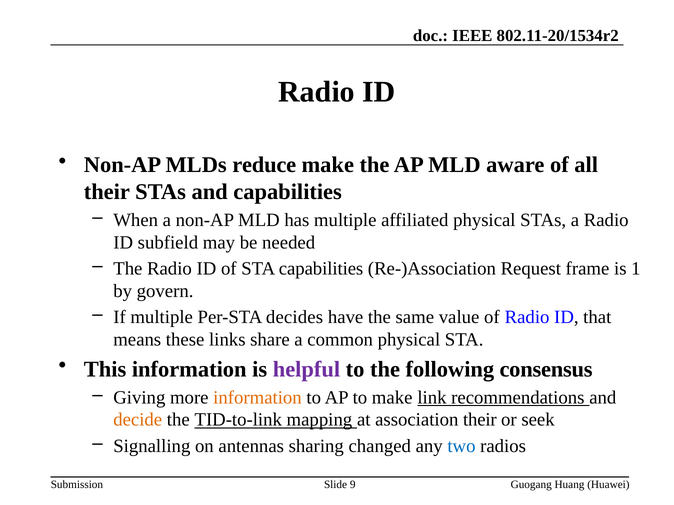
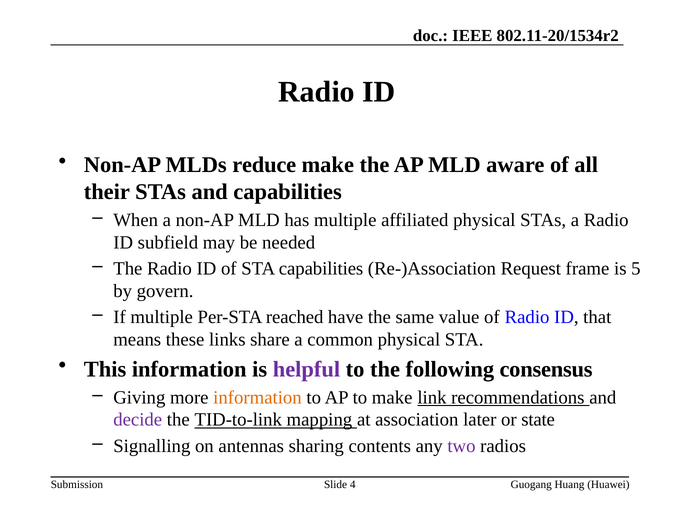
1: 1 -> 5
decides: decides -> reached
decide colour: orange -> purple
association their: their -> later
seek: seek -> state
changed: changed -> contents
two colour: blue -> purple
9: 9 -> 4
